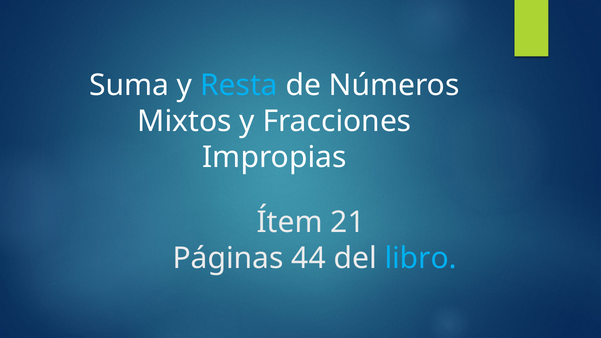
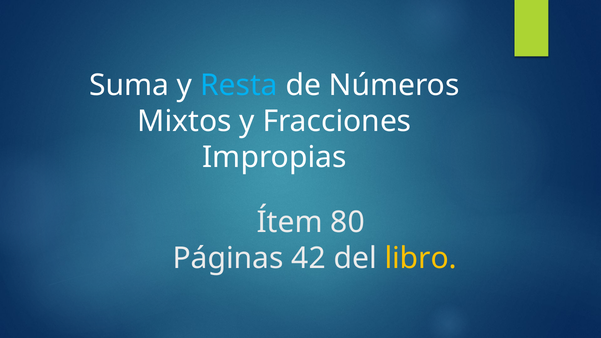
21: 21 -> 80
44: 44 -> 42
libro colour: light blue -> yellow
